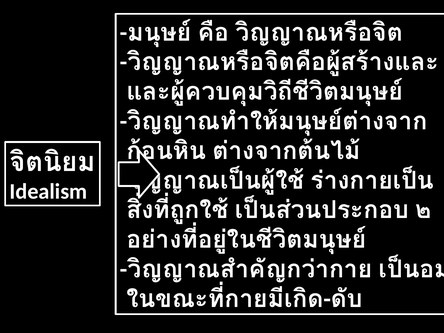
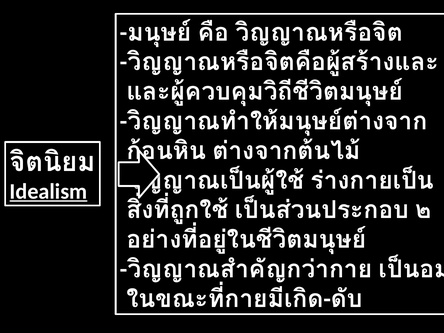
Idealism underline: none -> present
